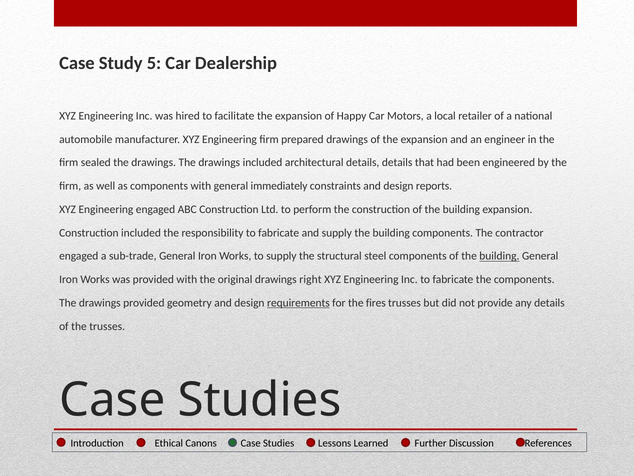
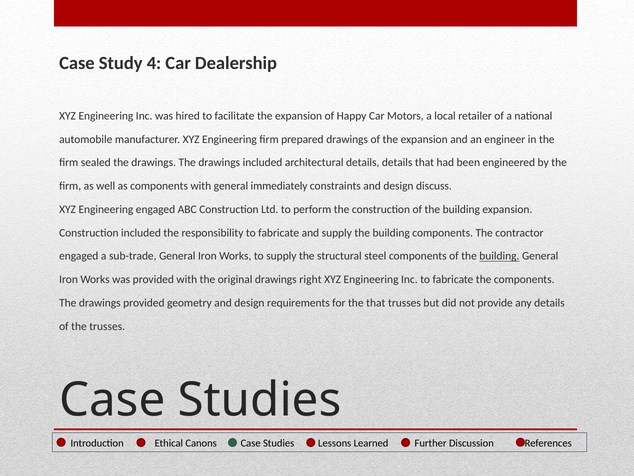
5: 5 -> 4
reports: reports -> discuss
requirements underline: present -> none
the fires: fires -> that
